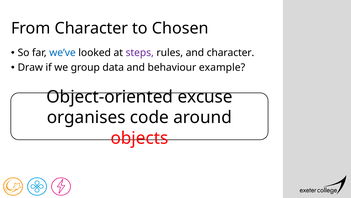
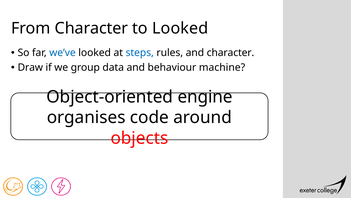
to Chosen: Chosen -> Looked
steps colour: purple -> blue
example: example -> machine
excuse: excuse -> engine
